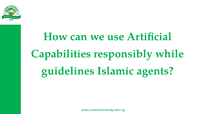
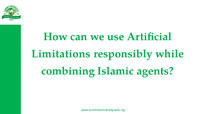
Capabilities: Capabilities -> Limitations
guidelines: guidelines -> combining
